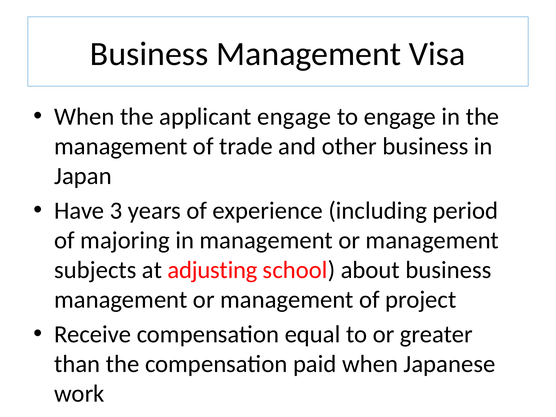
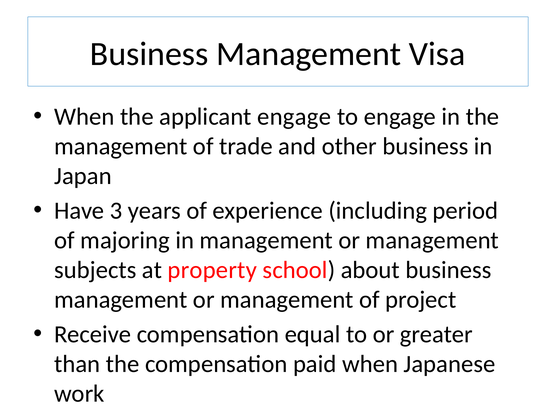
adjusting: adjusting -> property
